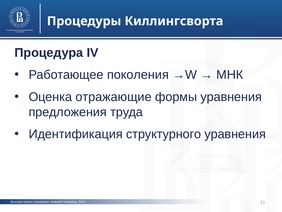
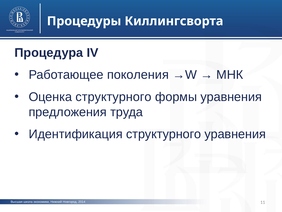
Оценка отражающие: отражающие -> структурного
